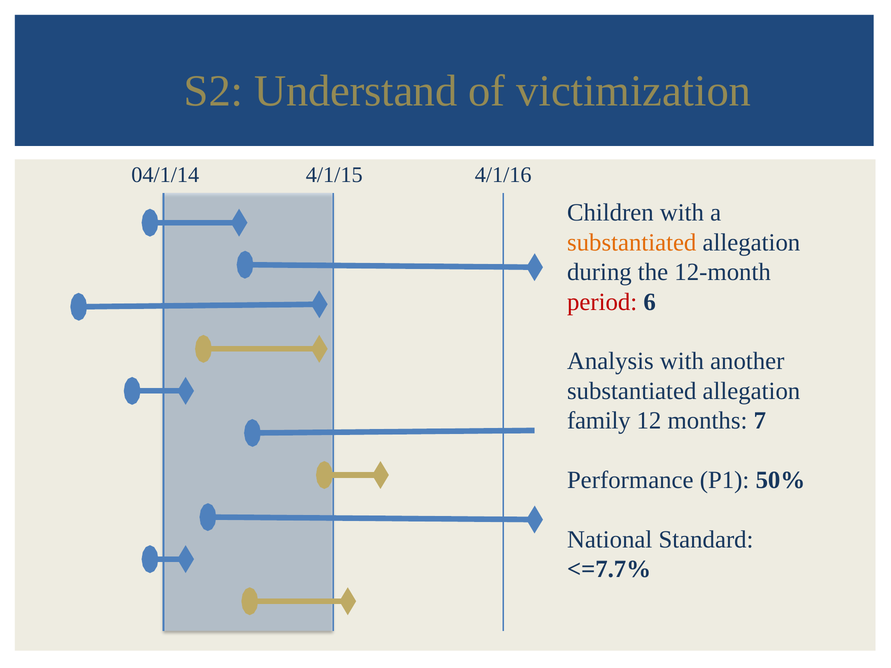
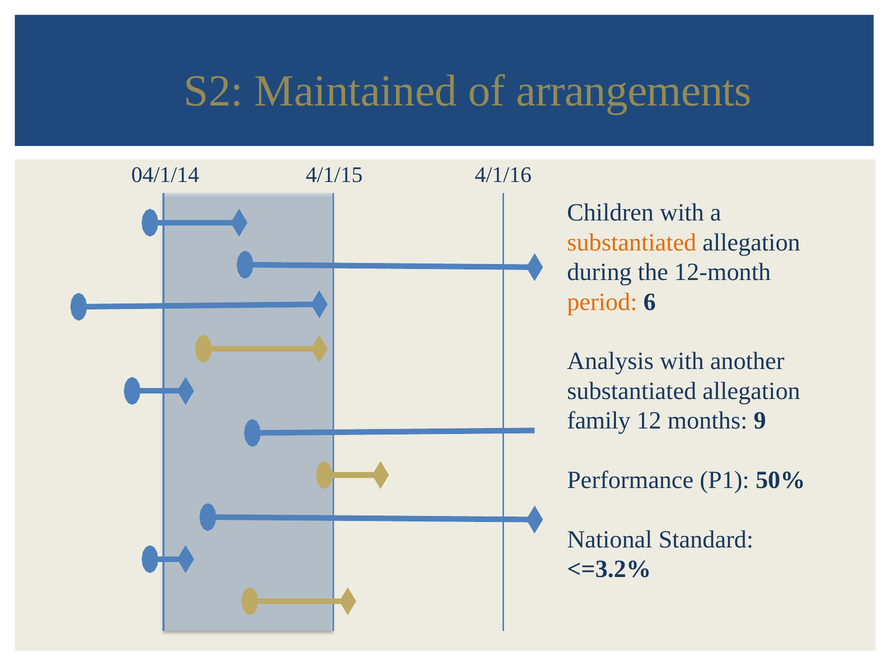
Understand: Understand -> Maintained
victimization: victimization -> arrangements
period colour: red -> orange
7: 7 -> 9
<=7.7%: <=7.7% -> <=3.2%
